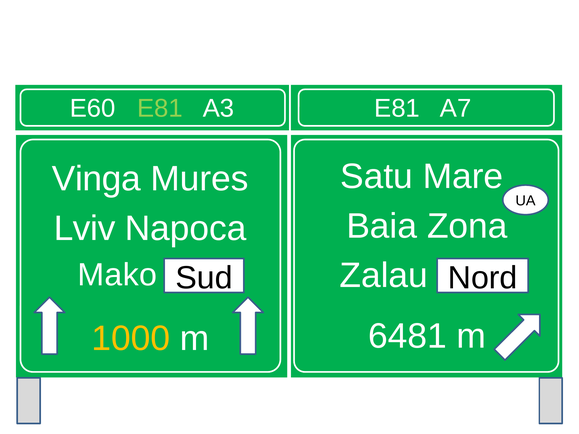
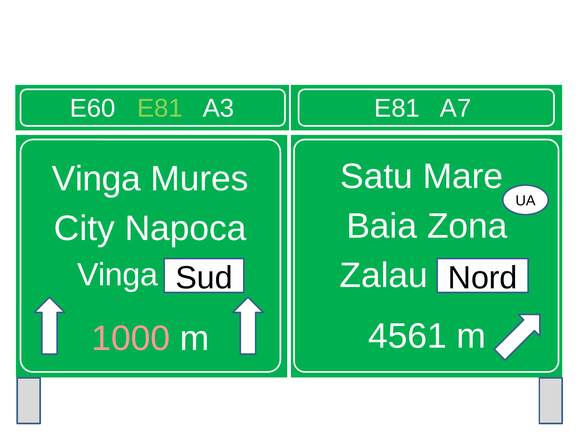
Lviv: Lviv -> City
Mako at (117, 275): Mako -> Vinga
6481: 6481 -> 4561
1000 colour: yellow -> pink
